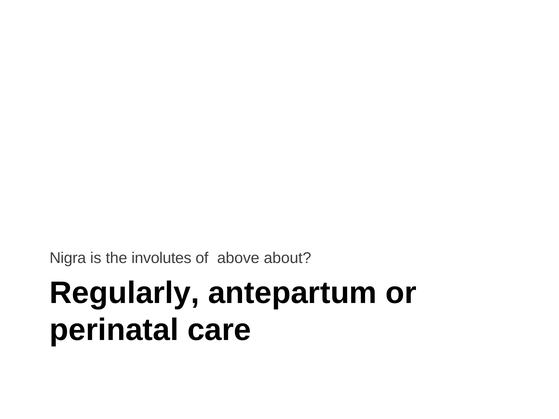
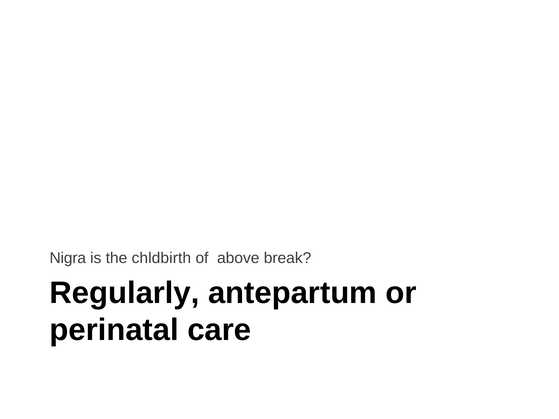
involutes: involutes -> chldbirth
about: about -> break
